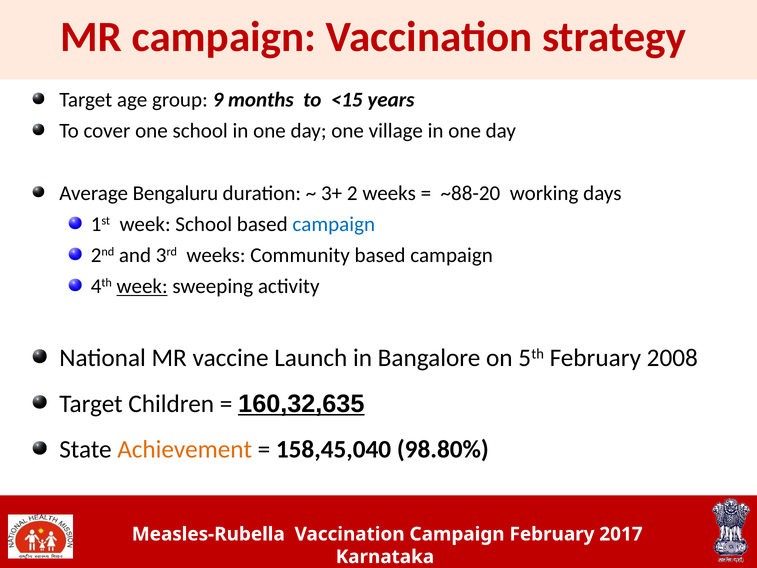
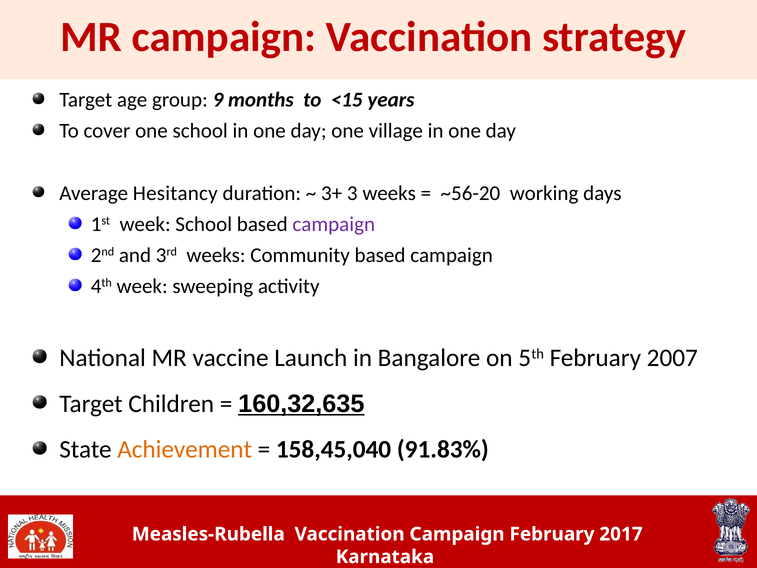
Bengaluru: Bengaluru -> Hesitancy
3+ 2: 2 -> 3
~88-20: ~88-20 -> ~56-20
campaign at (334, 224) colour: blue -> purple
week at (142, 286) underline: present -> none
2008: 2008 -> 2007
98.80%: 98.80% -> 91.83%
